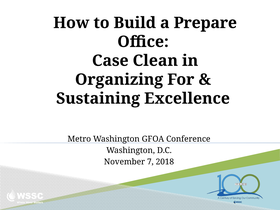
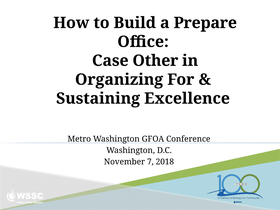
Clean: Clean -> Other
